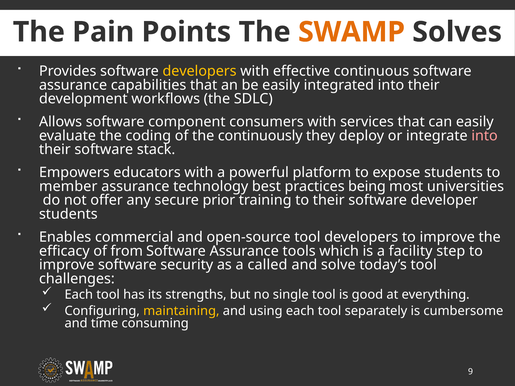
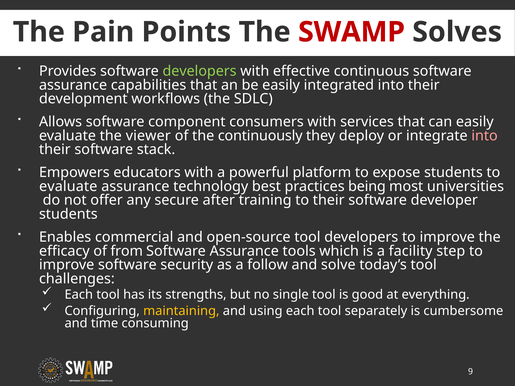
SWAMP colour: orange -> red
developers at (200, 71) colour: yellow -> light green
coding: coding -> viewer
member at (68, 186): member -> evaluate
prior: prior -> after
called: called -> follow
